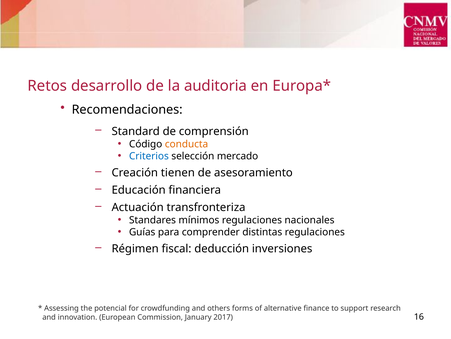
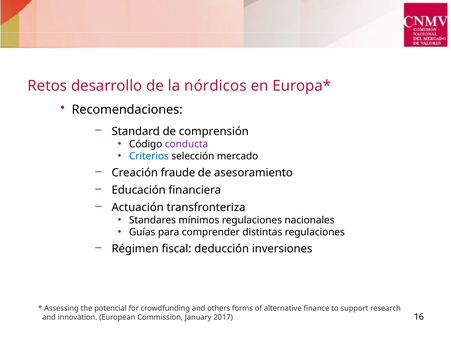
auditoria: auditoria -> nórdicos
conducta colour: orange -> purple
tienen: tienen -> fraude
